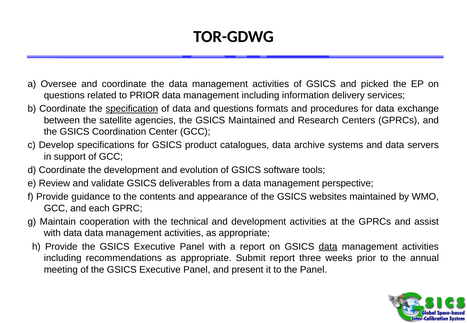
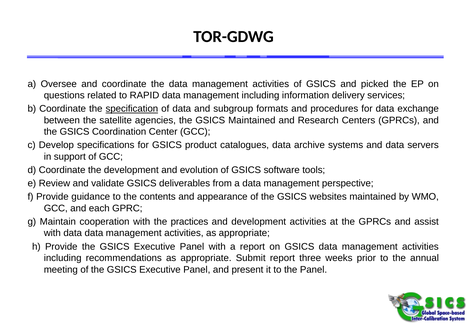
to PRIOR: PRIOR -> RAPID
and questions: questions -> subgroup
technical: technical -> practices
data at (328, 247) underline: present -> none
